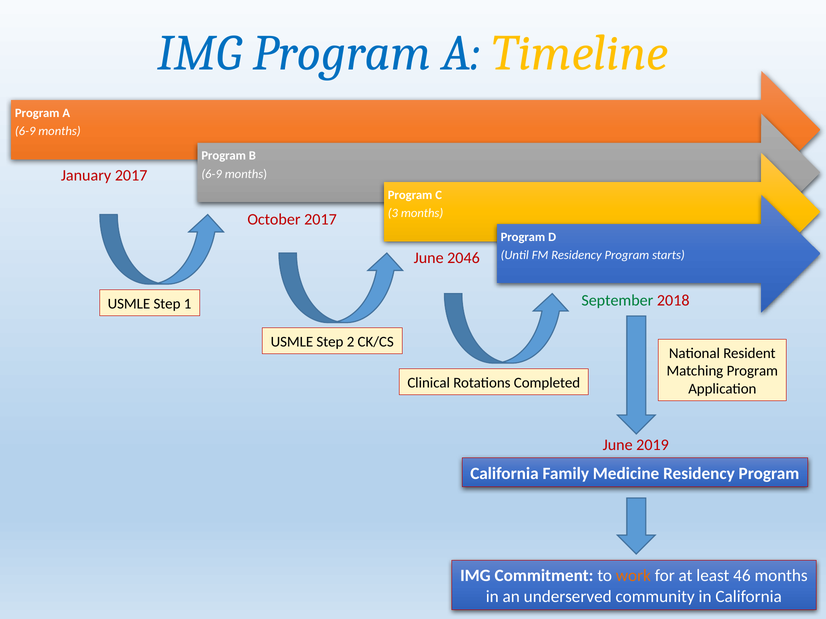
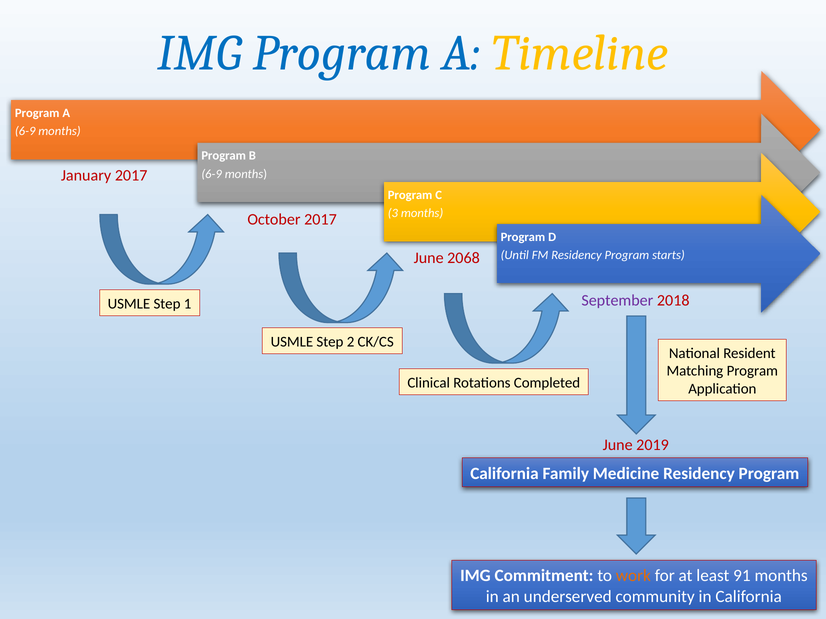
2046: 2046 -> 2068
September colour: green -> purple
46: 46 -> 91
